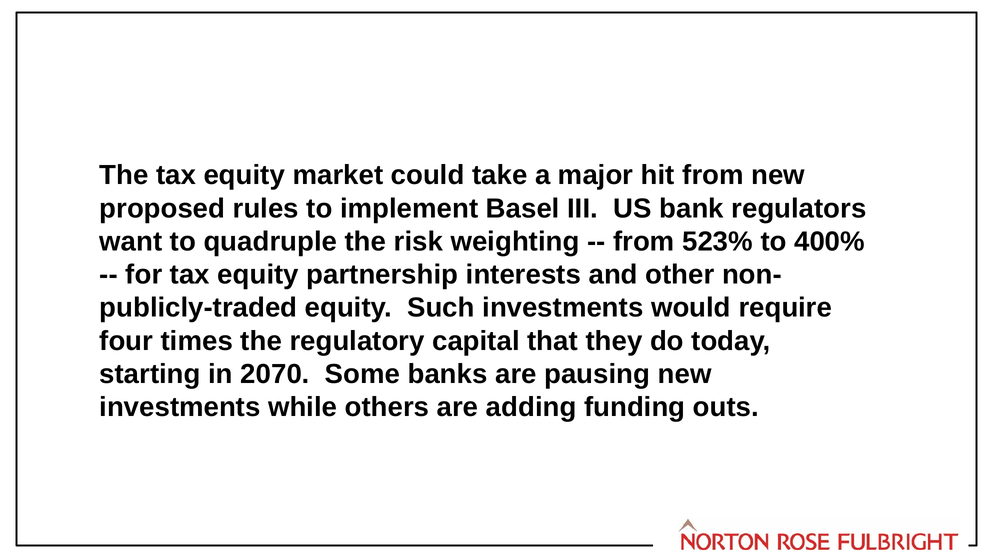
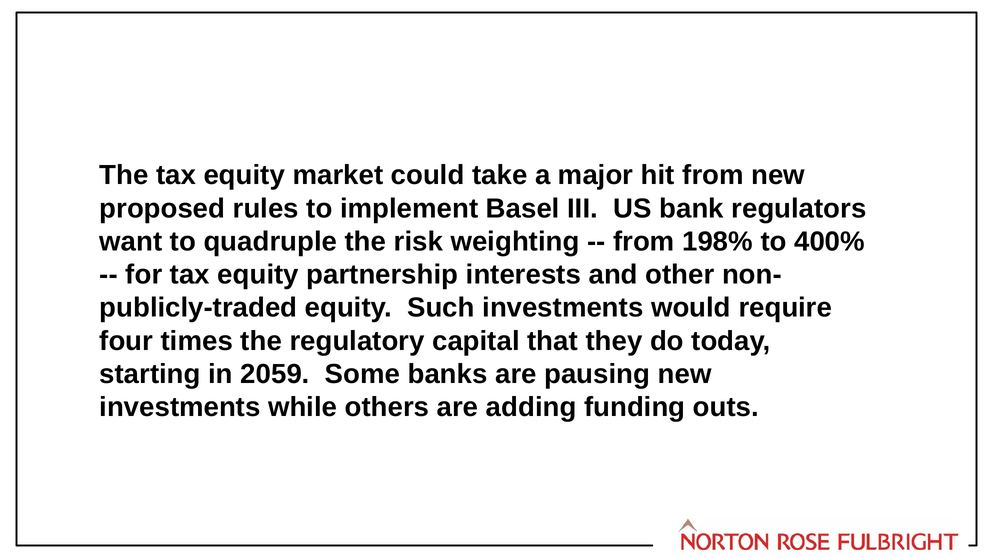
523%: 523% -> 198%
2070: 2070 -> 2059
